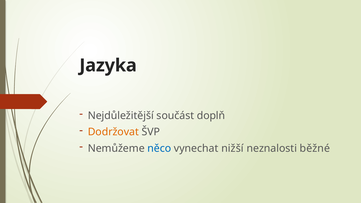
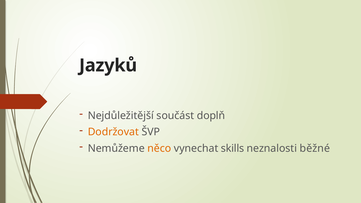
Jazyka: Jazyka -> Jazyků
něco colour: blue -> orange
nižší: nižší -> skills
